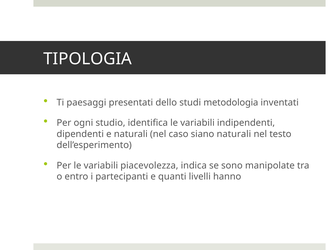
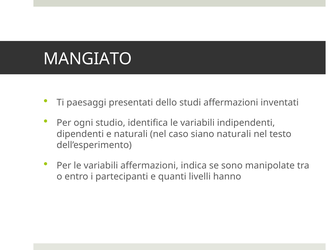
TIPOLOGIA: TIPOLOGIA -> MANGIATO
studi metodologia: metodologia -> affermazioni
variabili piacevolezza: piacevolezza -> affermazioni
